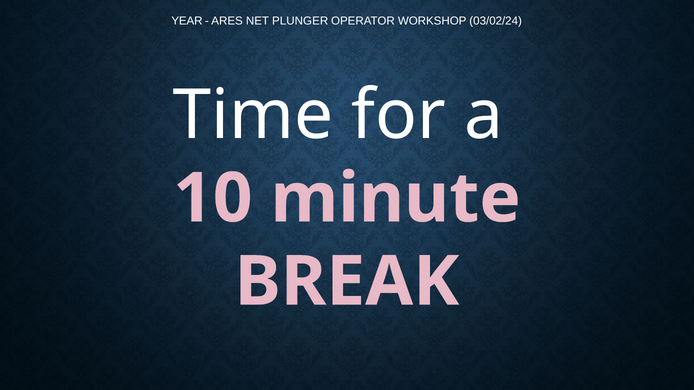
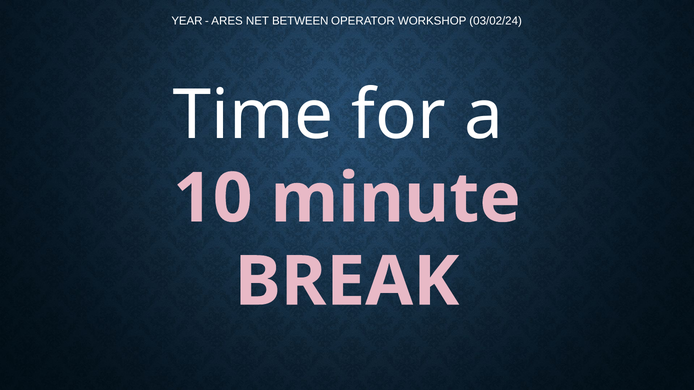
PLUNGER: PLUNGER -> BETWEEN
